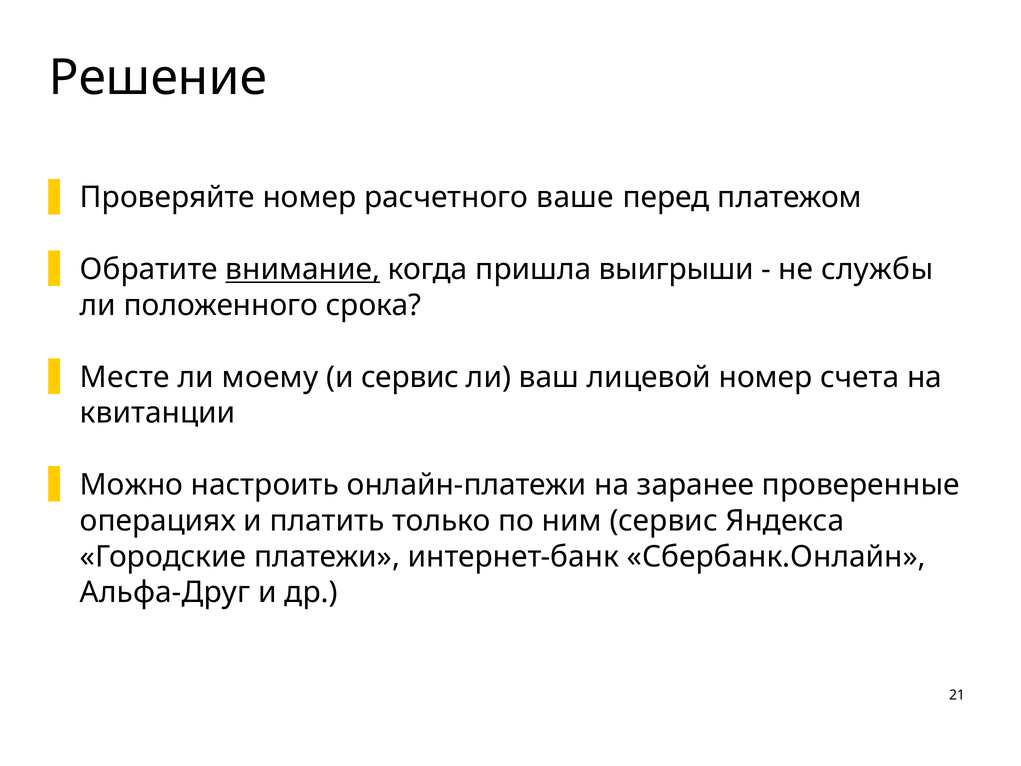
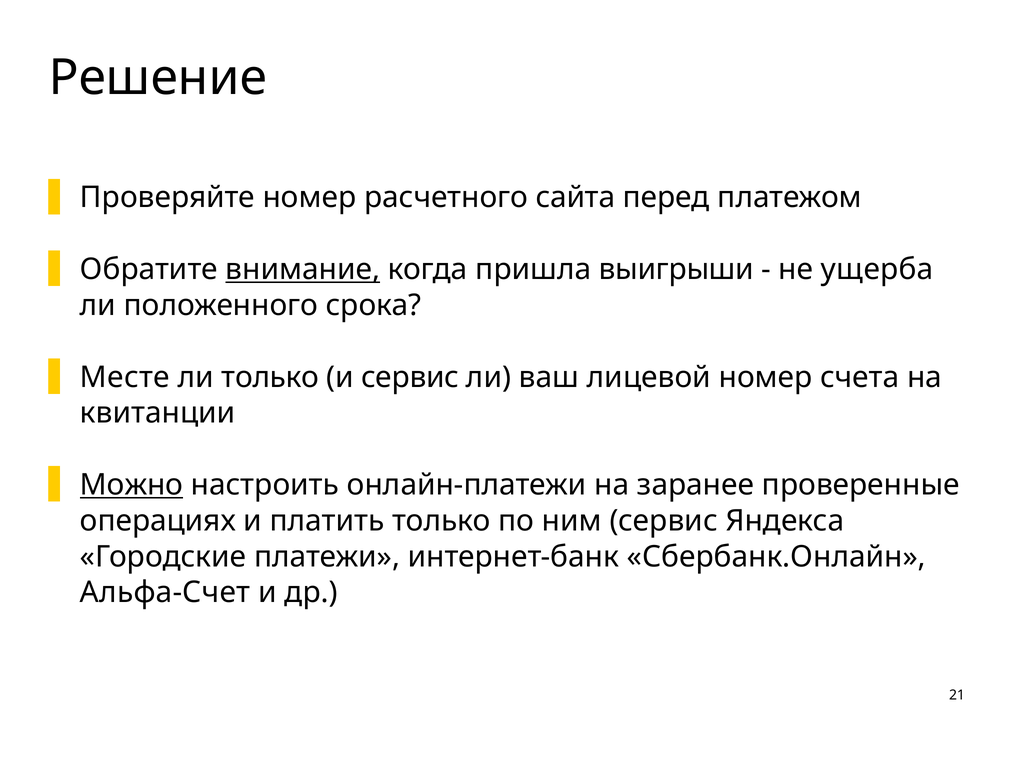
ваше: ваше -> сайта
службы: службы -> ущерба
ли моему: моему -> только
Можно underline: none -> present
Альфа-Друг: Альфа-Друг -> Альфа-Счет
